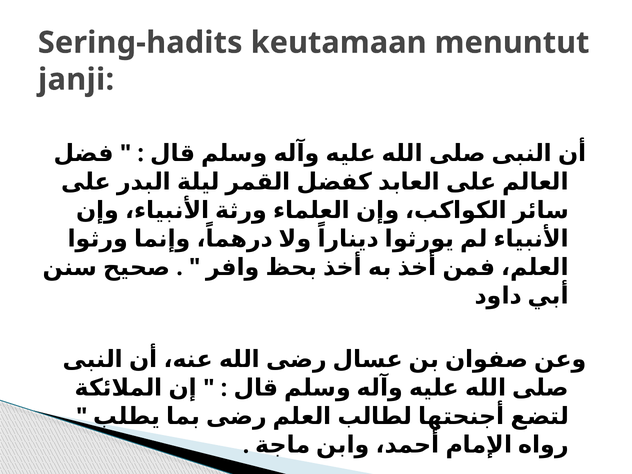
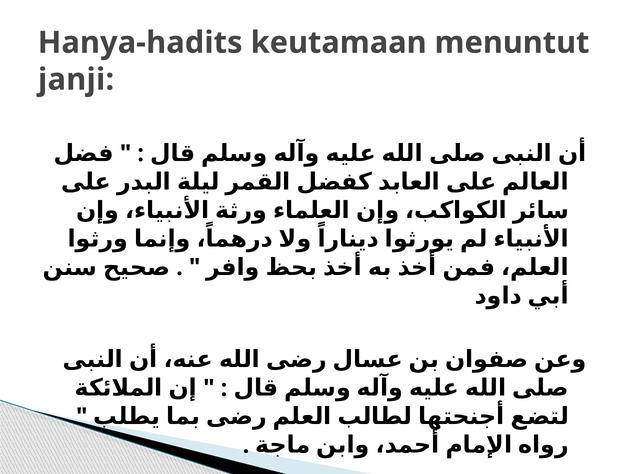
Sering-hadits: Sering-hadits -> Hanya-hadits
